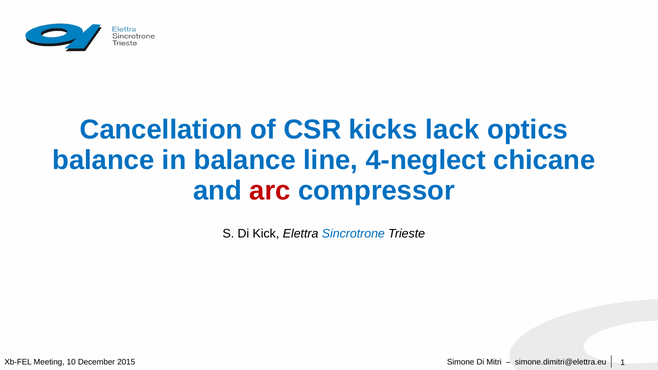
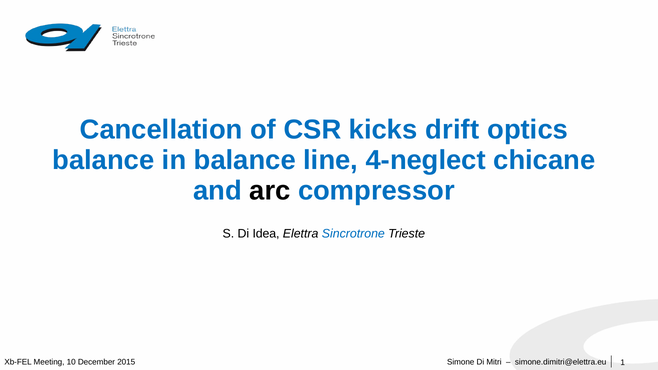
lack: lack -> drift
arc colour: red -> black
Kick: Kick -> Idea
